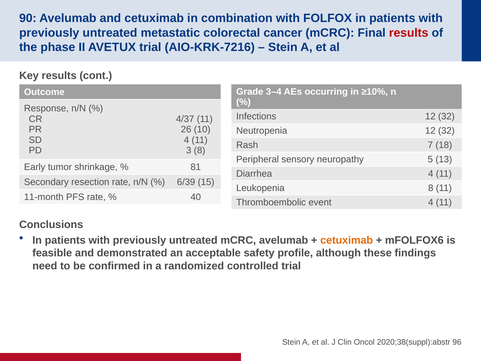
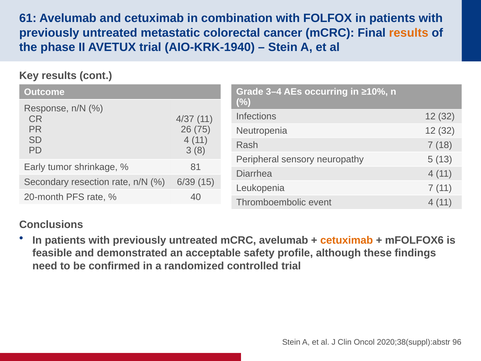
90: 90 -> 61
results at (409, 33) colour: red -> orange
AIO-KRK-7216: AIO-KRK-7216 -> AIO-KRK-1940
10: 10 -> 75
Leukopenia 8: 8 -> 7
11-month: 11-month -> 20-month
